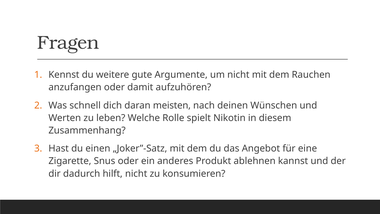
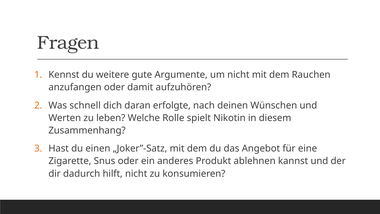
meisten: meisten -> erfolgte
